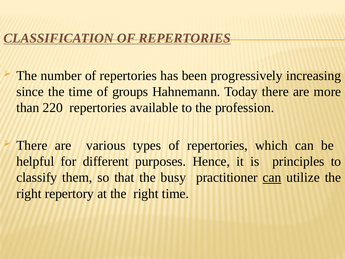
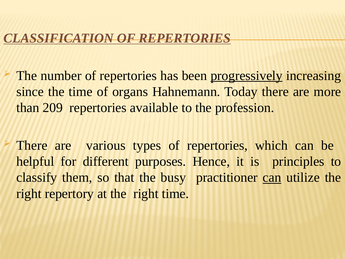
progressively underline: none -> present
groups: groups -> organs
220: 220 -> 209
